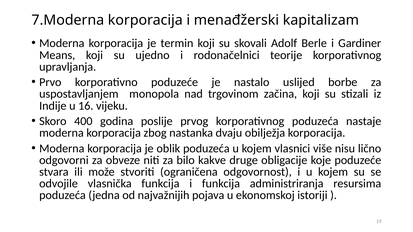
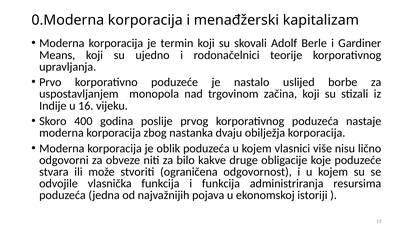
7.Moderna: 7.Moderna -> 0.Moderna
